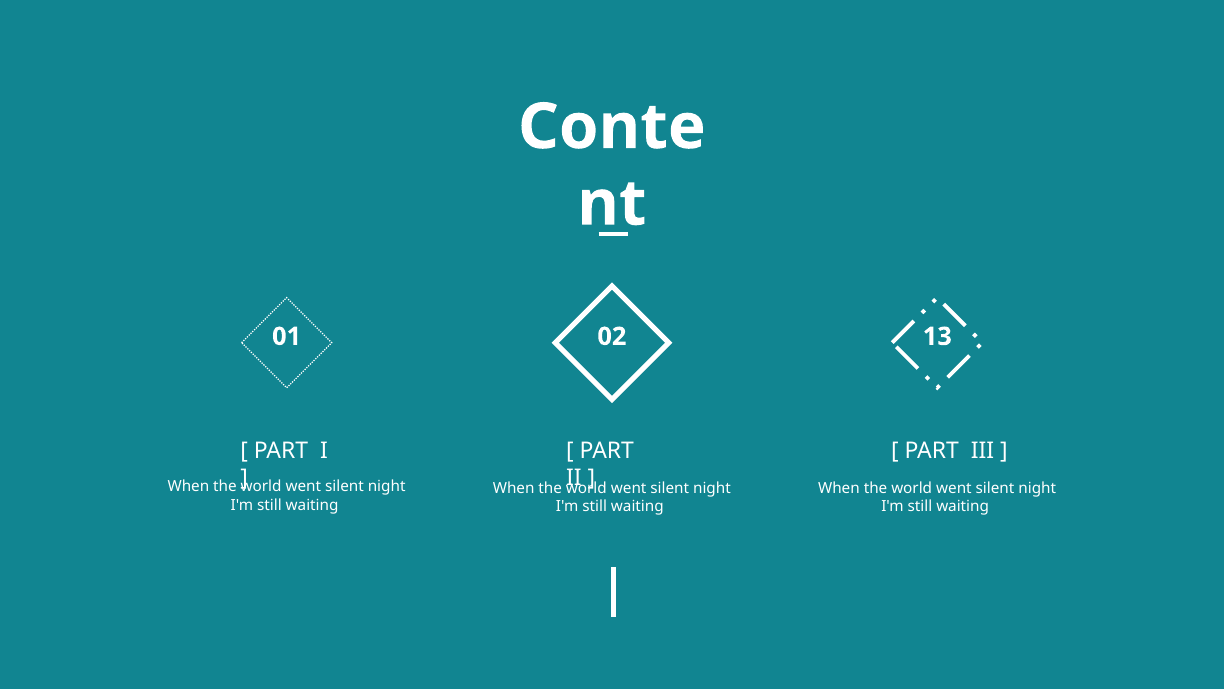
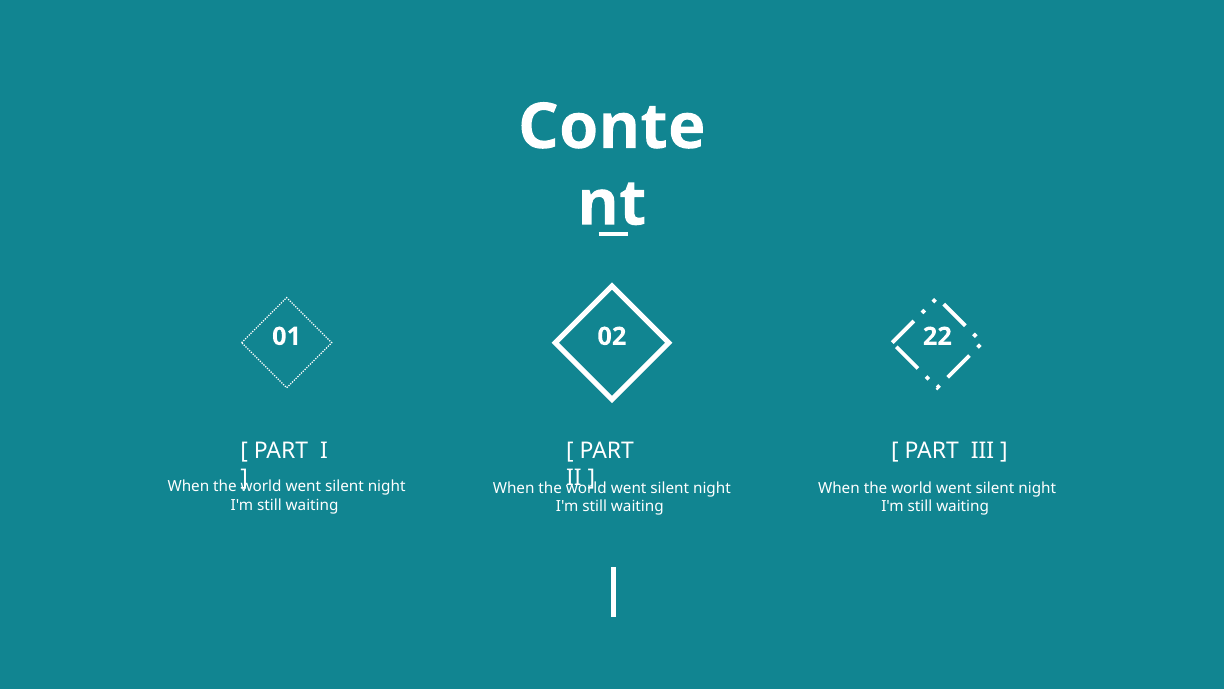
13: 13 -> 22
